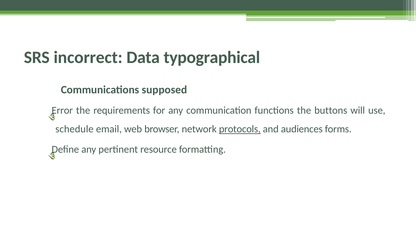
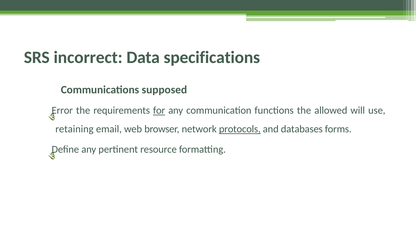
typographical: typographical -> specifications
for underline: none -> present
buttons: buttons -> allowed
schedule: schedule -> retaining
audiences: audiences -> databases
